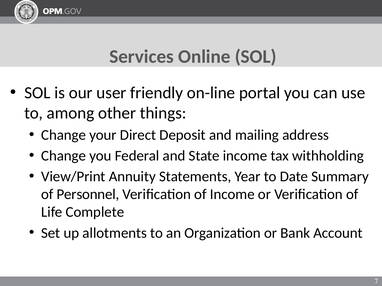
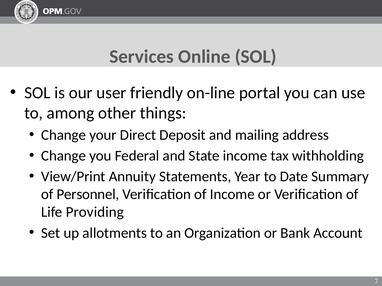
Complete: Complete -> Providing
